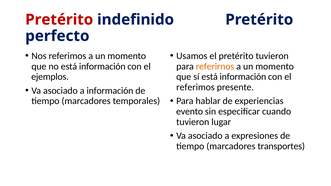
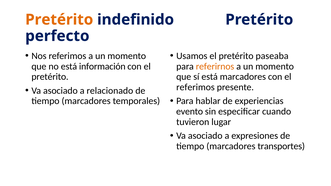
Pretérito at (59, 20) colour: red -> orange
pretérito tuvieron: tuvieron -> paseaba
ejemplos at (50, 77): ejemplos -> pretérito
sí está información: información -> marcadores
a información: información -> relacionado
